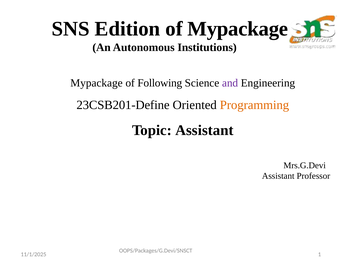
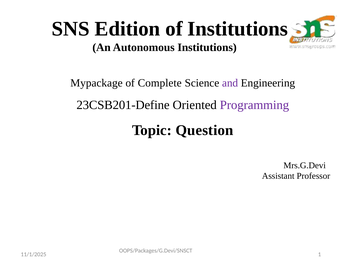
of Mypackage: Mypackage -> Institutions
Following: Following -> Complete
Programming colour: orange -> purple
Topic Assistant: Assistant -> Question
